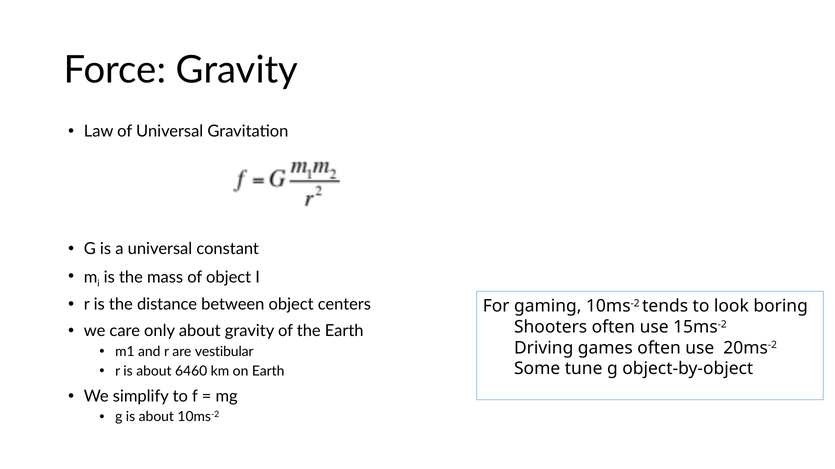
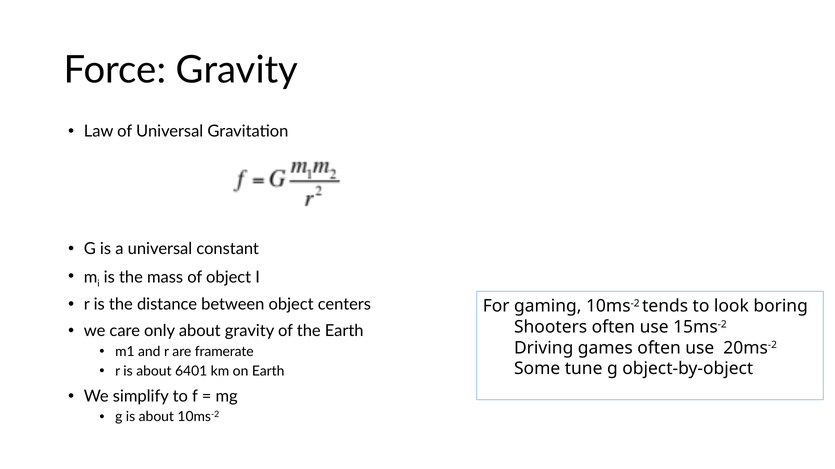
vestibular: vestibular -> framerate
6460: 6460 -> 6401
